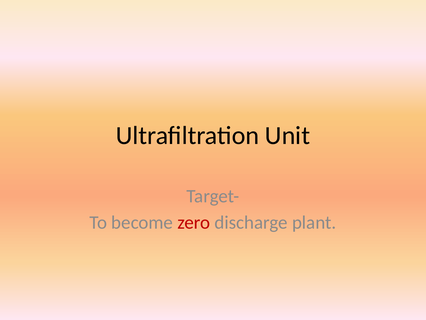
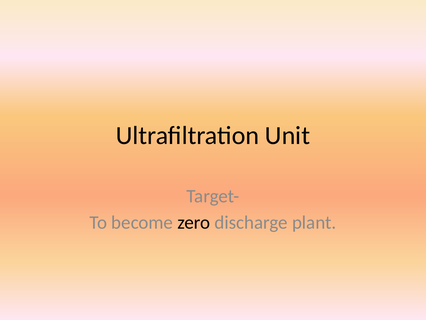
zero colour: red -> black
